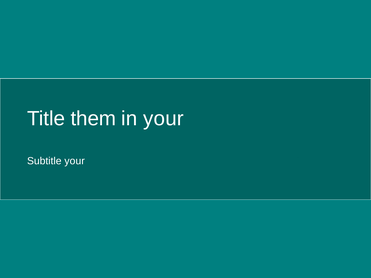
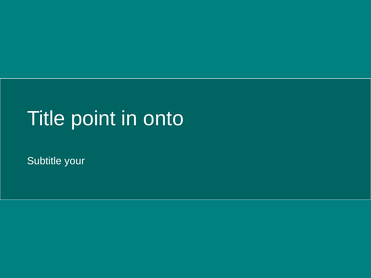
them: them -> point
in your: your -> onto
